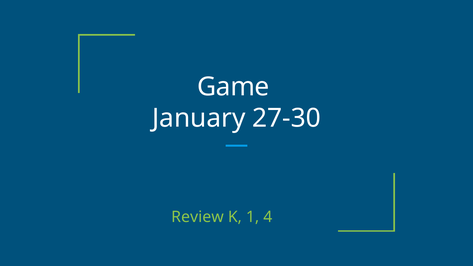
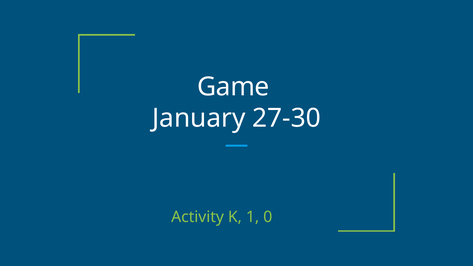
Review: Review -> Activity
4: 4 -> 0
